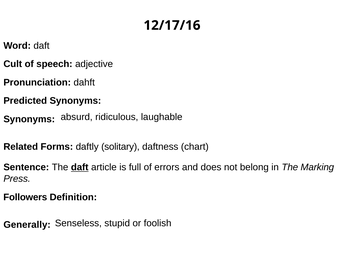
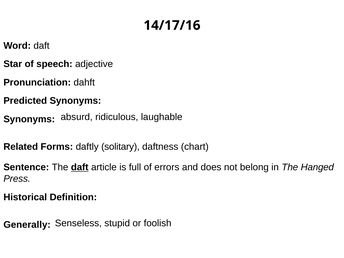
12/17/16: 12/17/16 -> 14/17/16
Cult: Cult -> Star
Marking: Marking -> Hanged
Followers: Followers -> Historical
